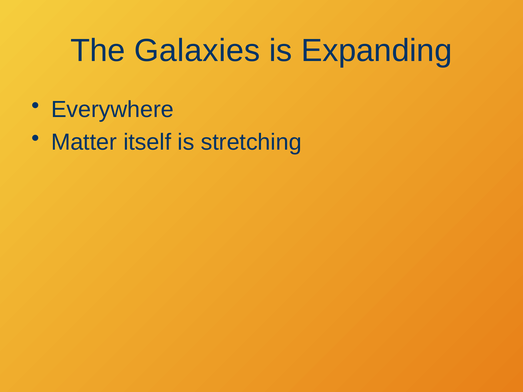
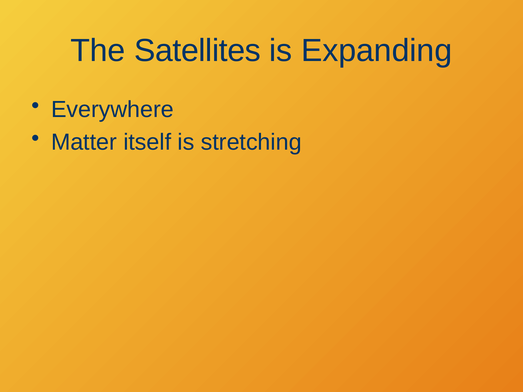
Galaxies: Galaxies -> Satellites
